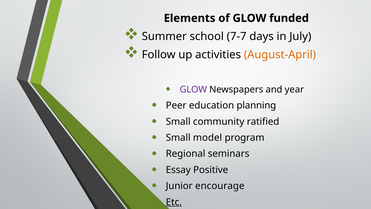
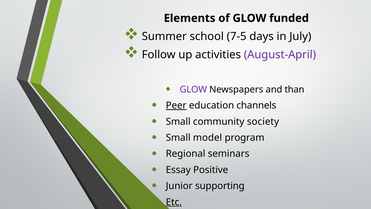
7-7: 7-7 -> 7-5
August-April colour: orange -> purple
year: year -> than
Peer underline: none -> present
planning: planning -> channels
ratified: ratified -> society
encourage: encourage -> supporting
